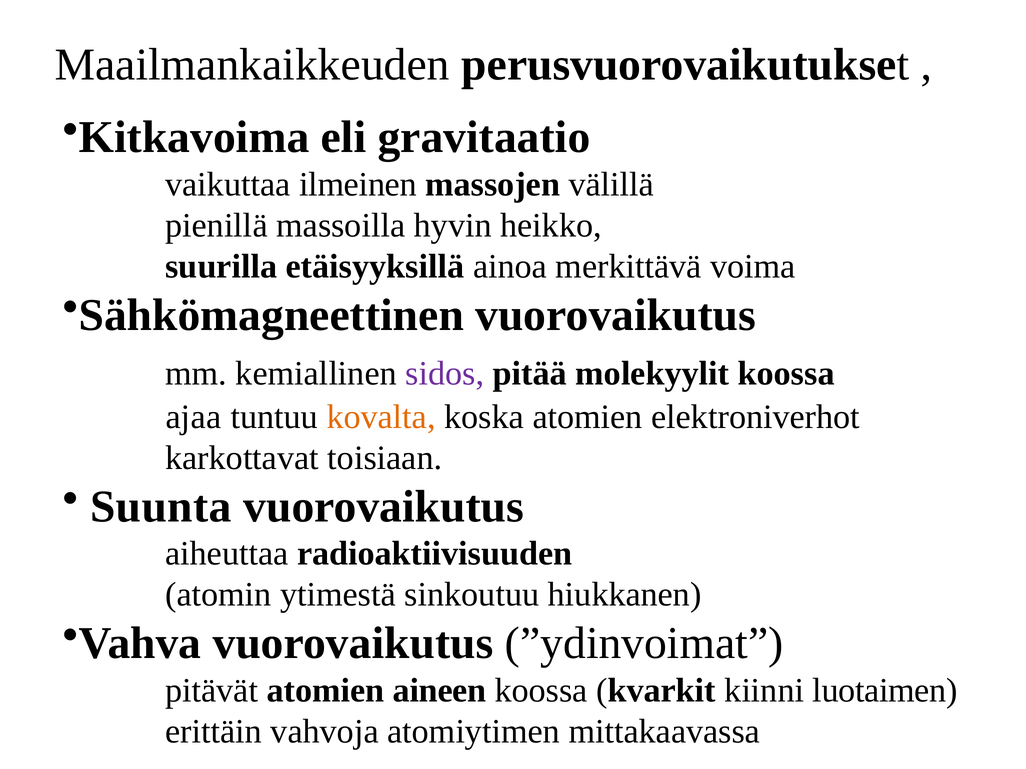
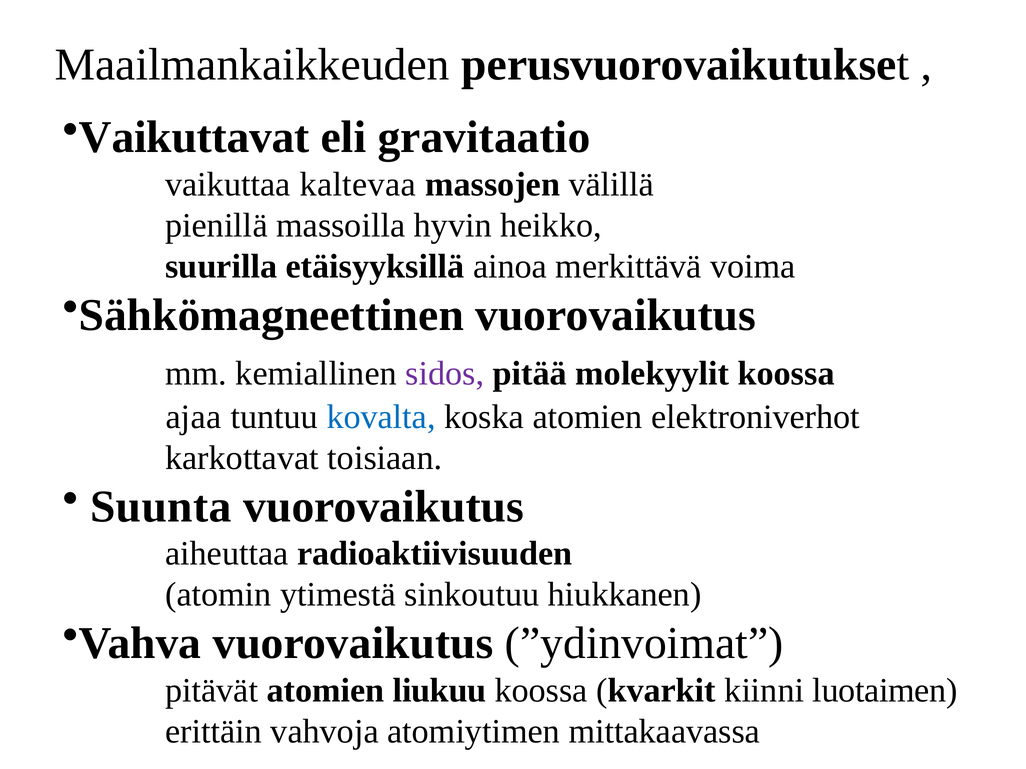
Kitkavoima: Kitkavoima -> Vaikuttavat
ilmeinen: ilmeinen -> kaltevaa
kovalta colour: orange -> blue
aineen: aineen -> liukuu
